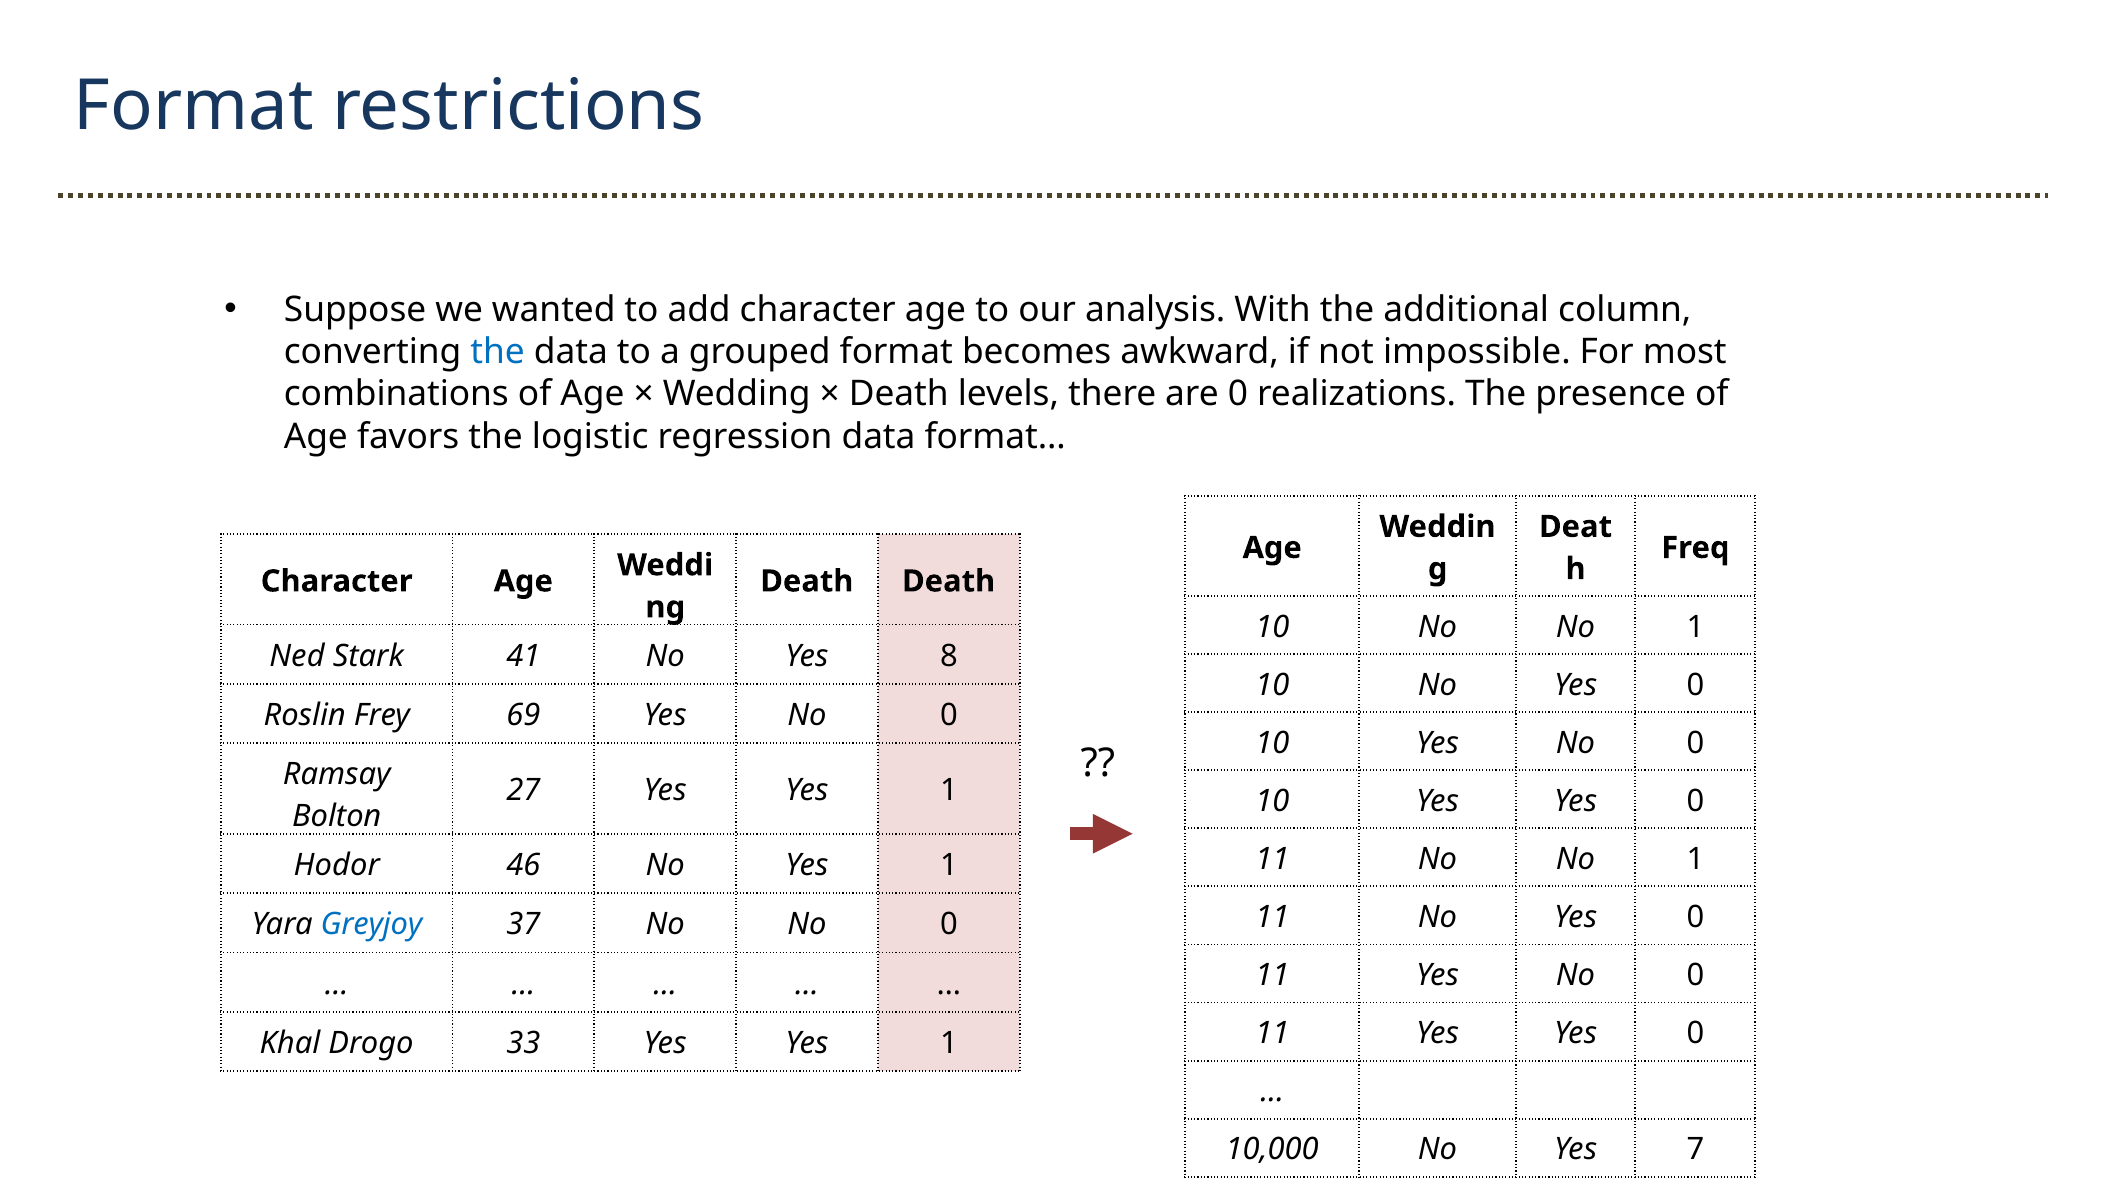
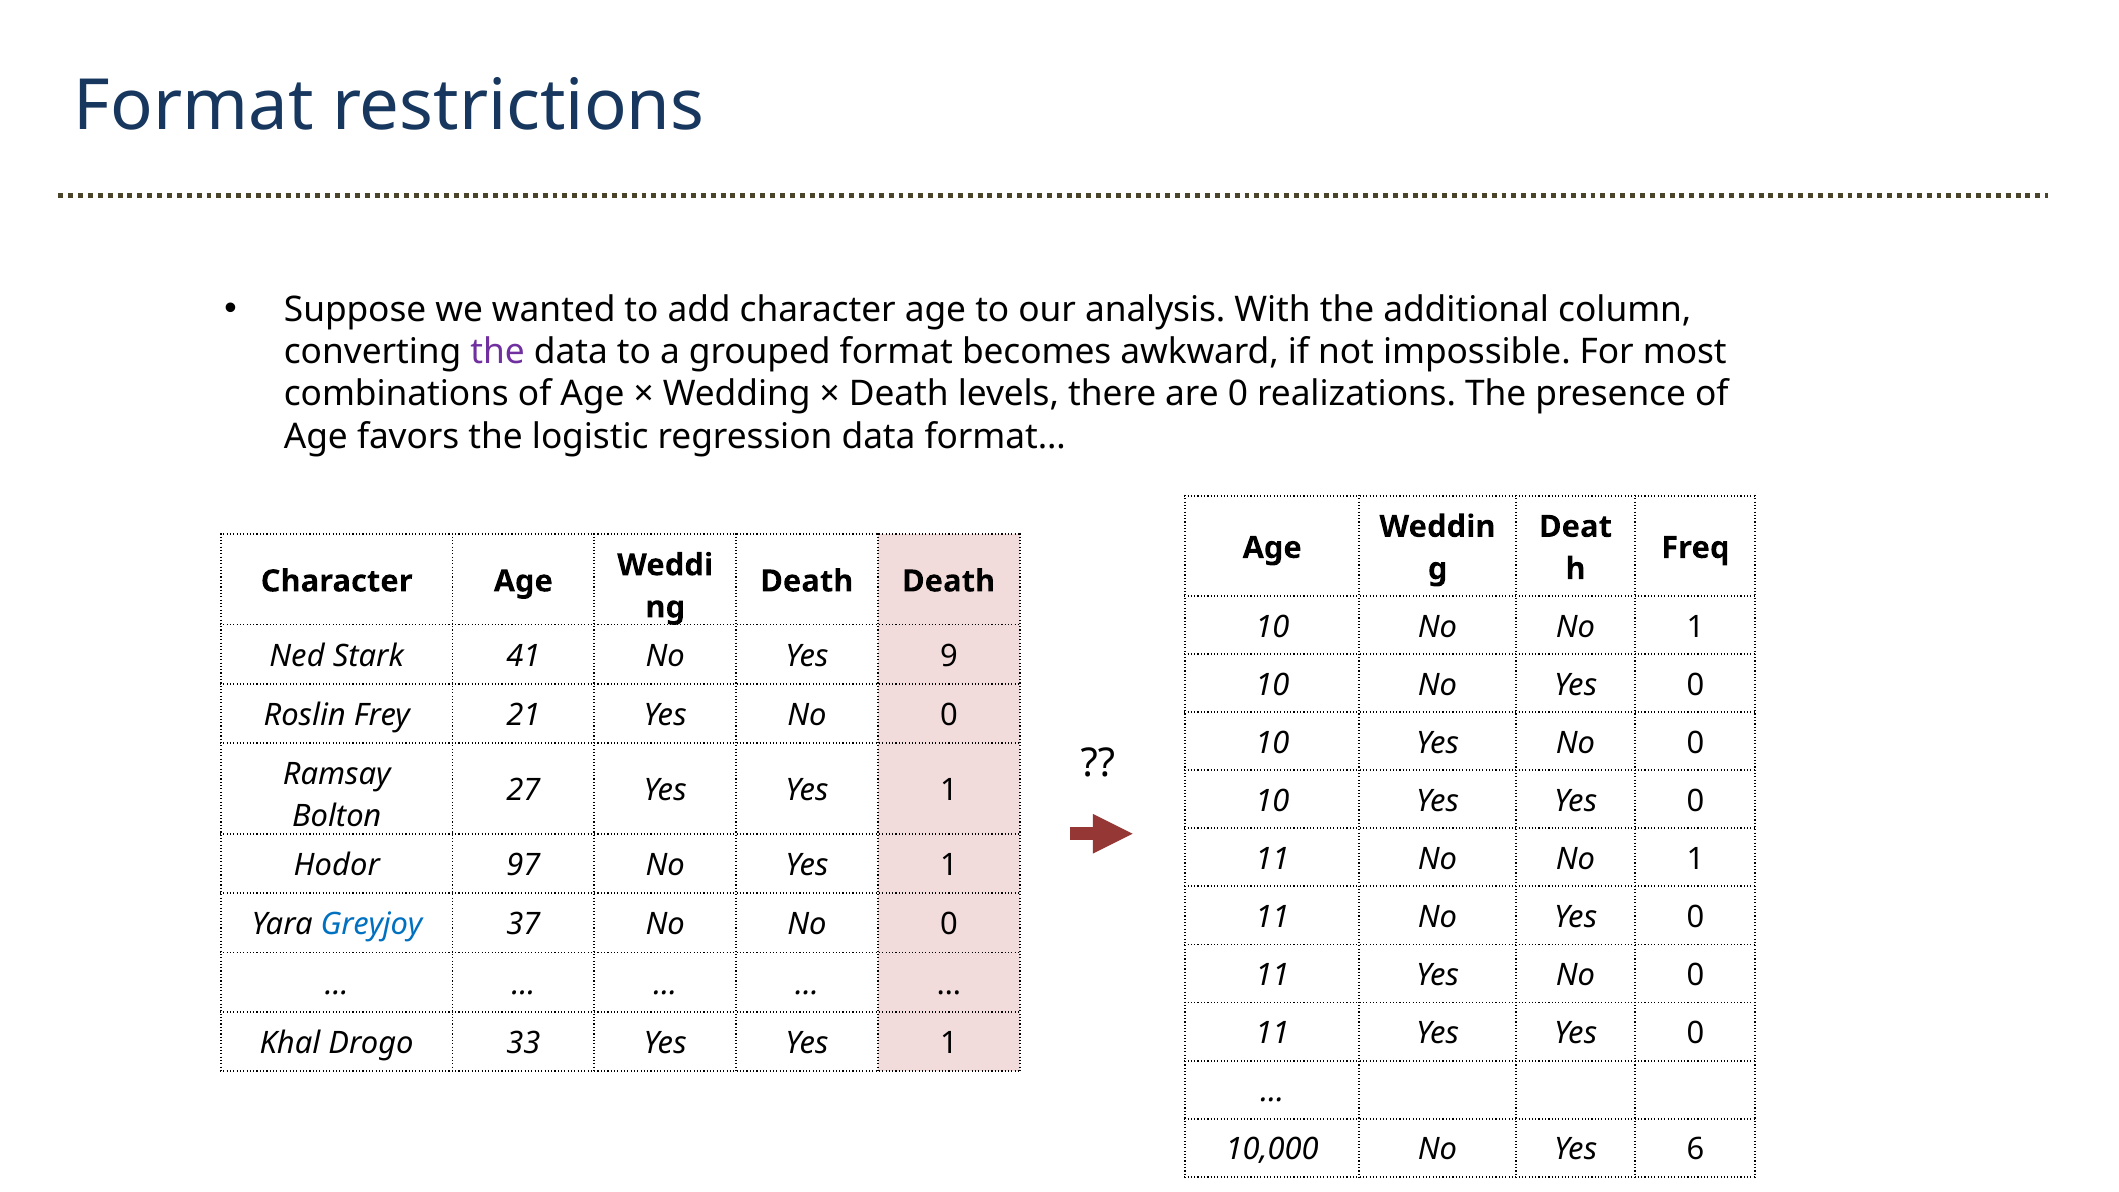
the at (498, 352) colour: blue -> purple
8: 8 -> 9
69: 69 -> 21
46: 46 -> 97
7: 7 -> 6
